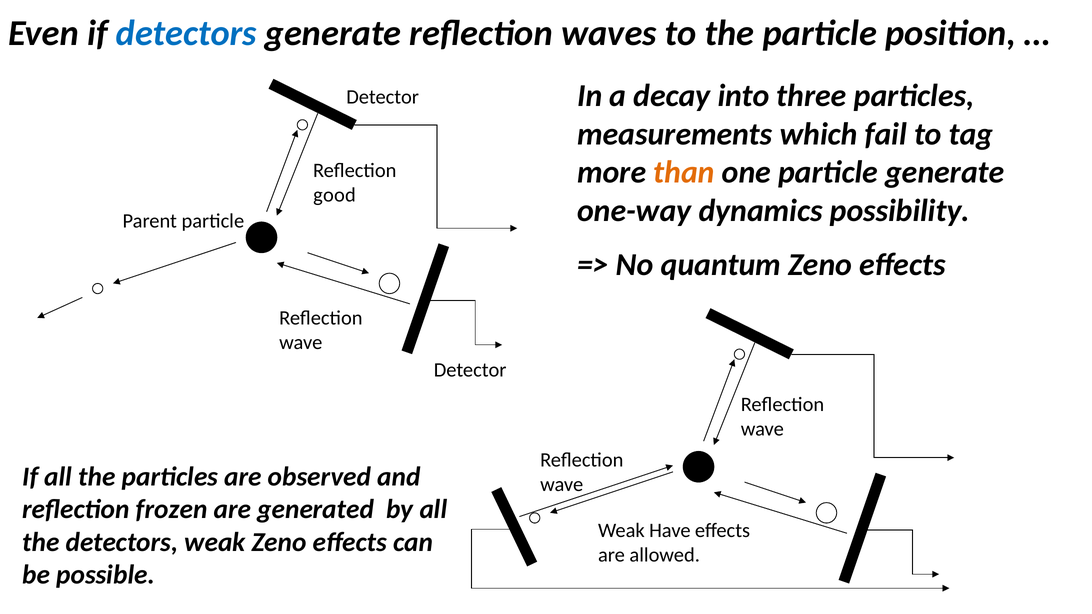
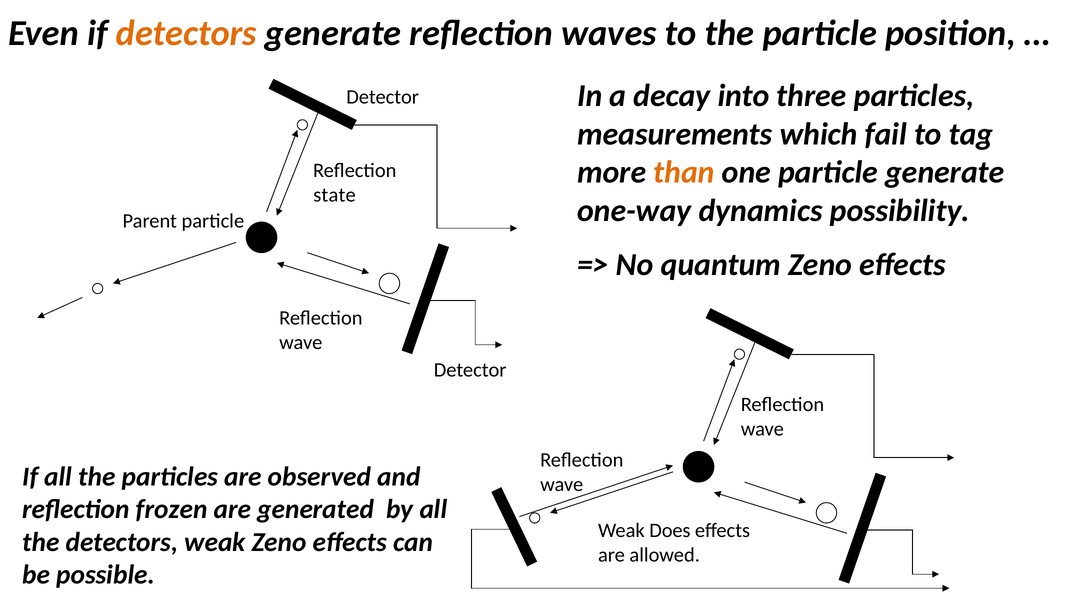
detectors at (186, 33) colour: blue -> orange
good: good -> state
Have: Have -> Does
